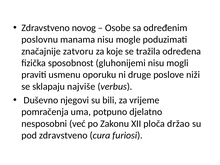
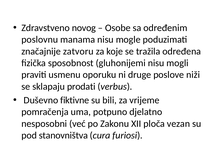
najviše: najviše -> prodati
njegovi: njegovi -> fiktivne
držao: držao -> vezan
pod zdravstveno: zdravstveno -> stanovništva
